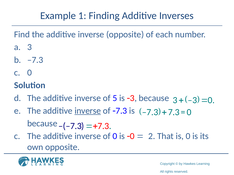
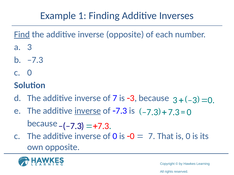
Find underline: none -> present
of 5: 5 -> 7
2 at (152, 137): 2 -> 7
